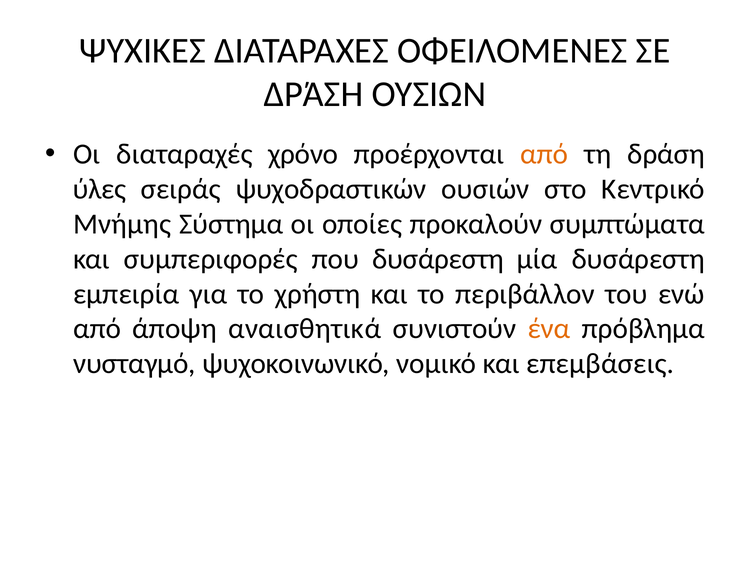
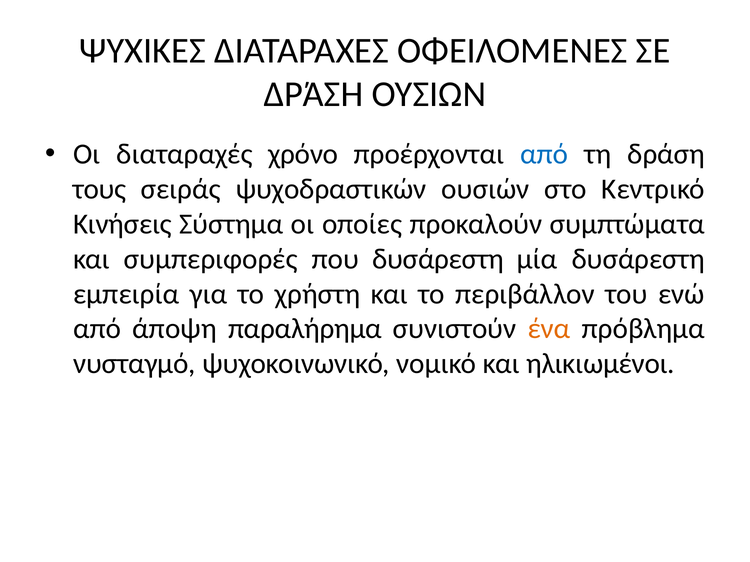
από at (544, 154) colour: orange -> blue
ύλες: ύλες -> τους
Μνήμης: Μνήμης -> Κινήσεις
αναισθητικά: αναισθητικά -> παραλήρημα
επεμβάσεις: επεμβάσεις -> ηλικιωμένοι
